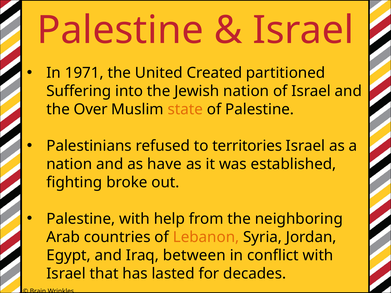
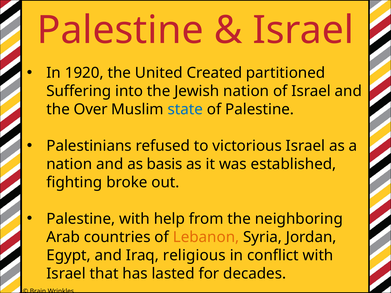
1971: 1971 -> 1920
state colour: orange -> blue
territories: territories -> victorious
have: have -> basis
between: between -> religious
